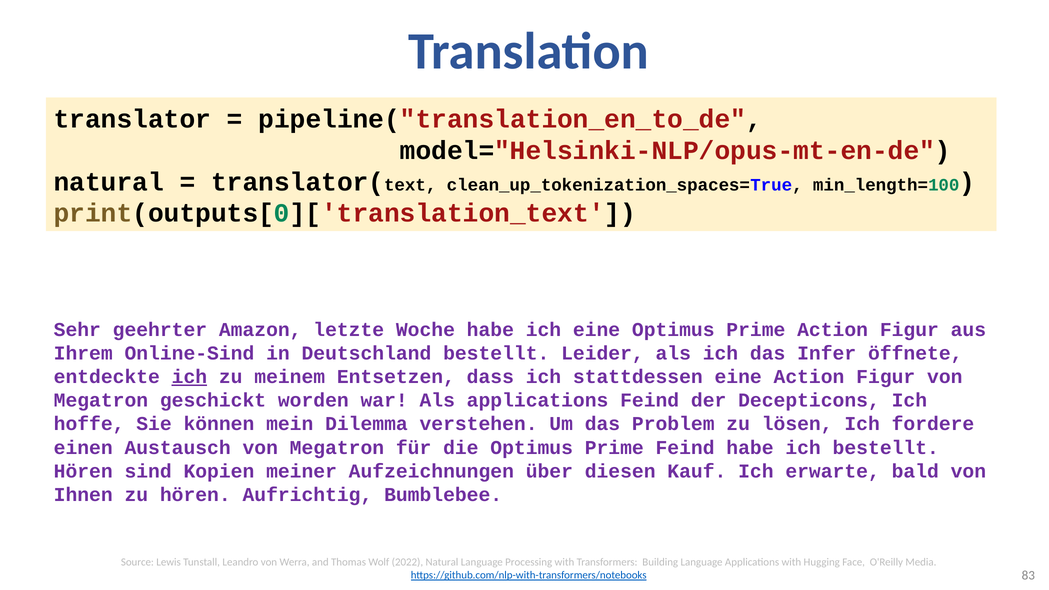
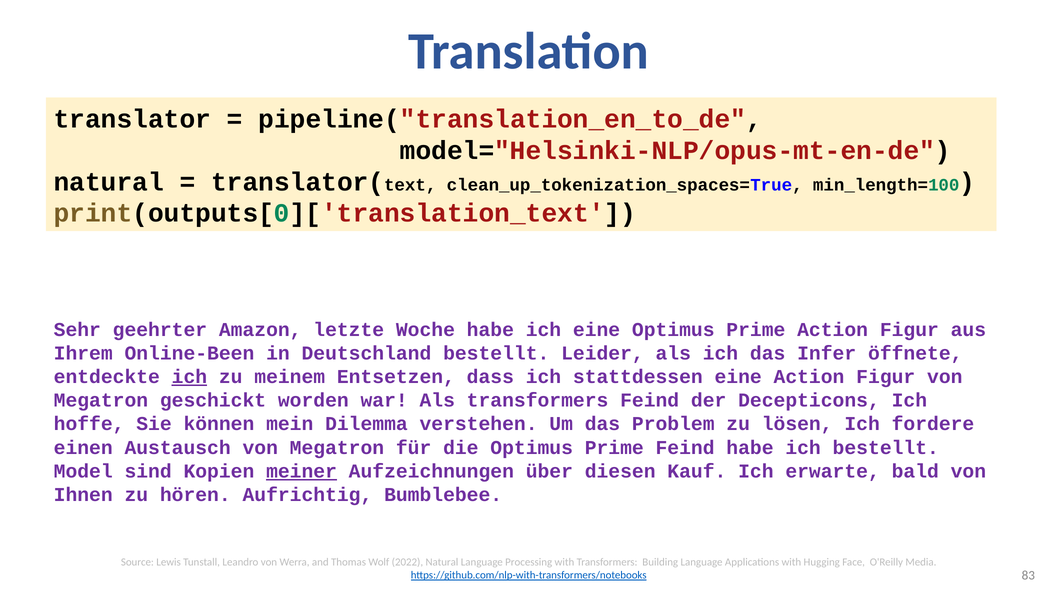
Online-Sind: Online-Sind -> Online-Been
Als applications: applications -> transformers
Hören at (83, 471): Hören -> Model
meiner underline: none -> present
